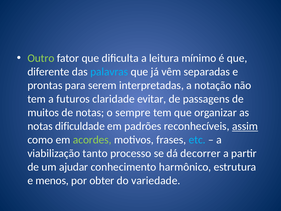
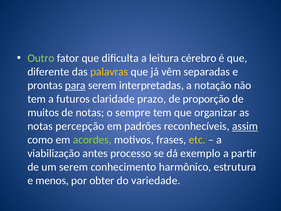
mínimo: mínimo -> cérebro
palavras colour: light blue -> yellow
para underline: none -> present
evitar: evitar -> prazo
passagens: passagens -> proporção
dificuldade: dificuldade -> percepção
etc colour: light blue -> yellow
tanto: tanto -> antes
decorrer: decorrer -> exemplo
um ajudar: ajudar -> serem
